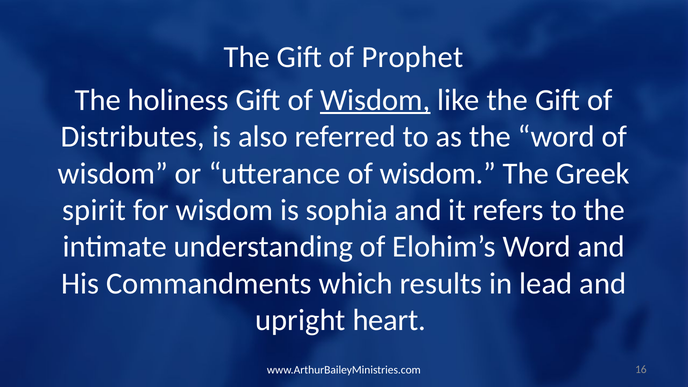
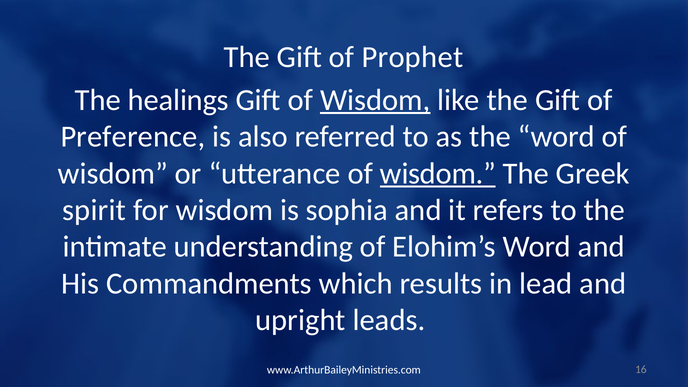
holiness: holiness -> healings
Distributes: Distributes -> Preference
wisdom at (438, 173) underline: none -> present
heart: heart -> leads
